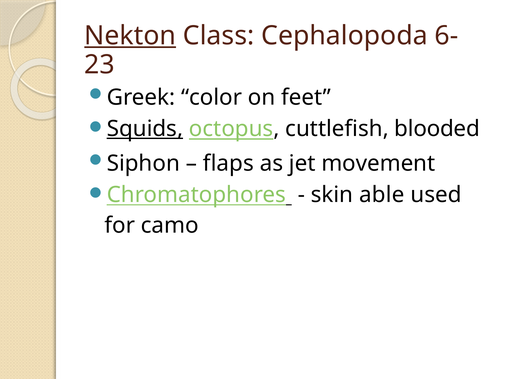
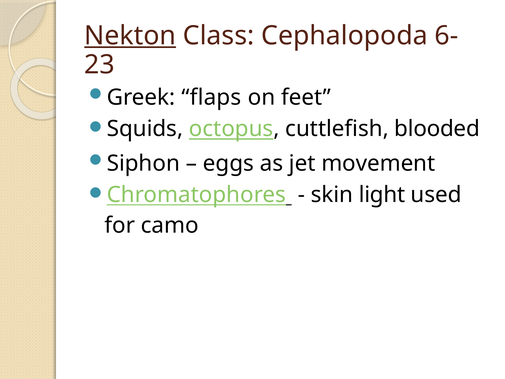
color: color -> flaps
Squids underline: present -> none
flaps: flaps -> eggs
able: able -> light
